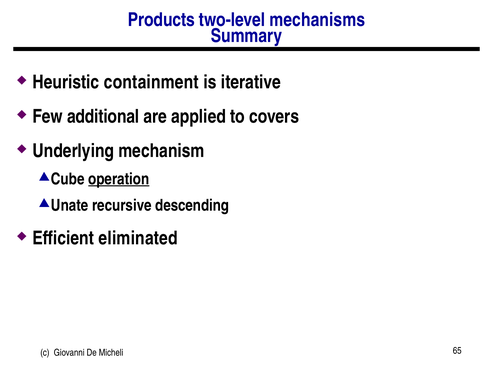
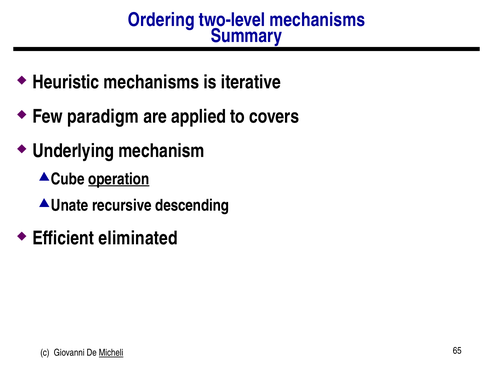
Products: Products -> Ordering
Heuristic containment: containment -> mechanisms
additional: additional -> paradigm
Micheli underline: none -> present
